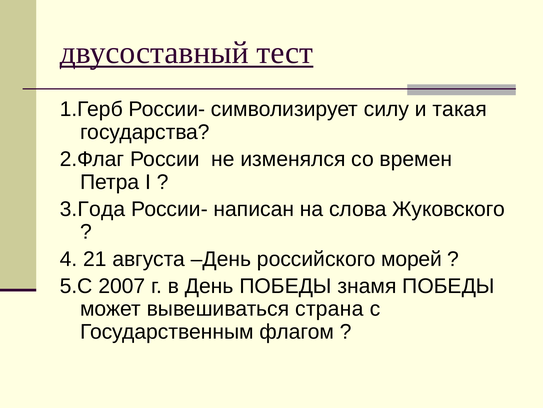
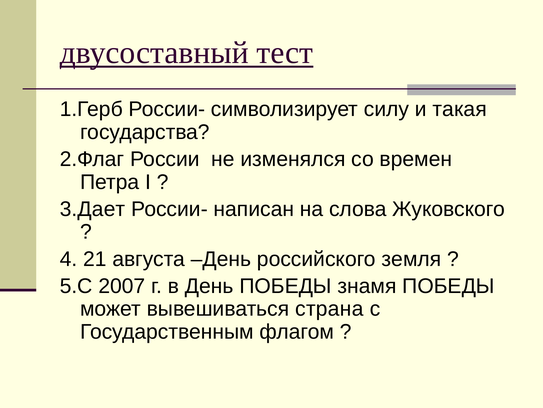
3.Года: 3.Года -> 3.Дает
морей: морей -> земля
